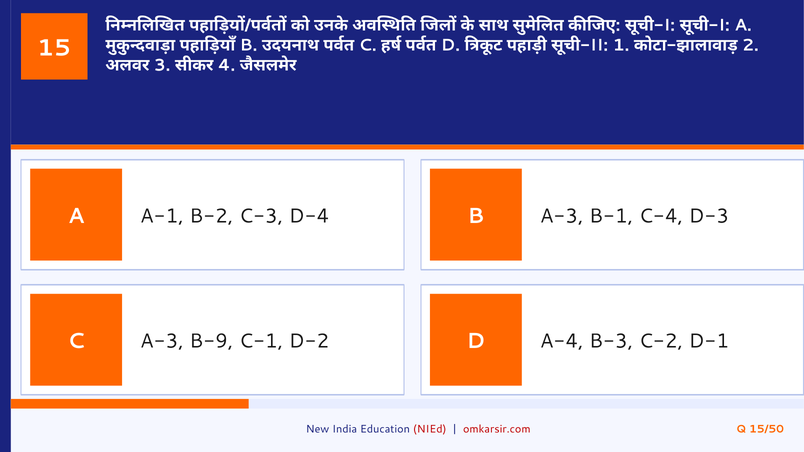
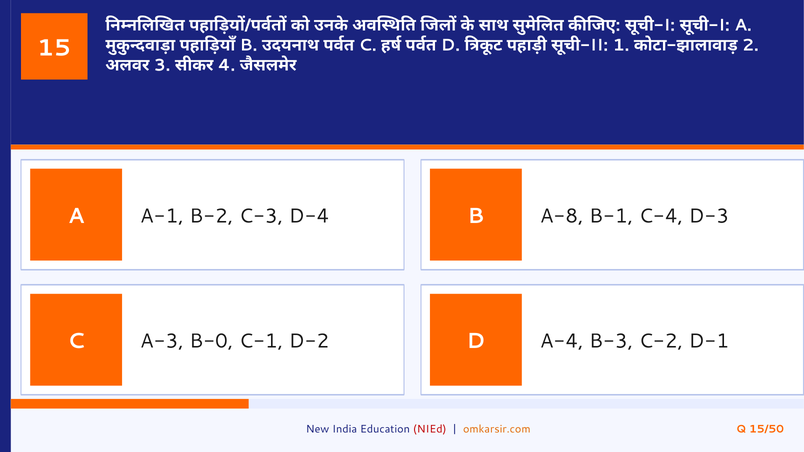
B A-3: A-3 -> A-8
B-9: B-9 -> B-0
omkarsir.com colour: red -> orange
